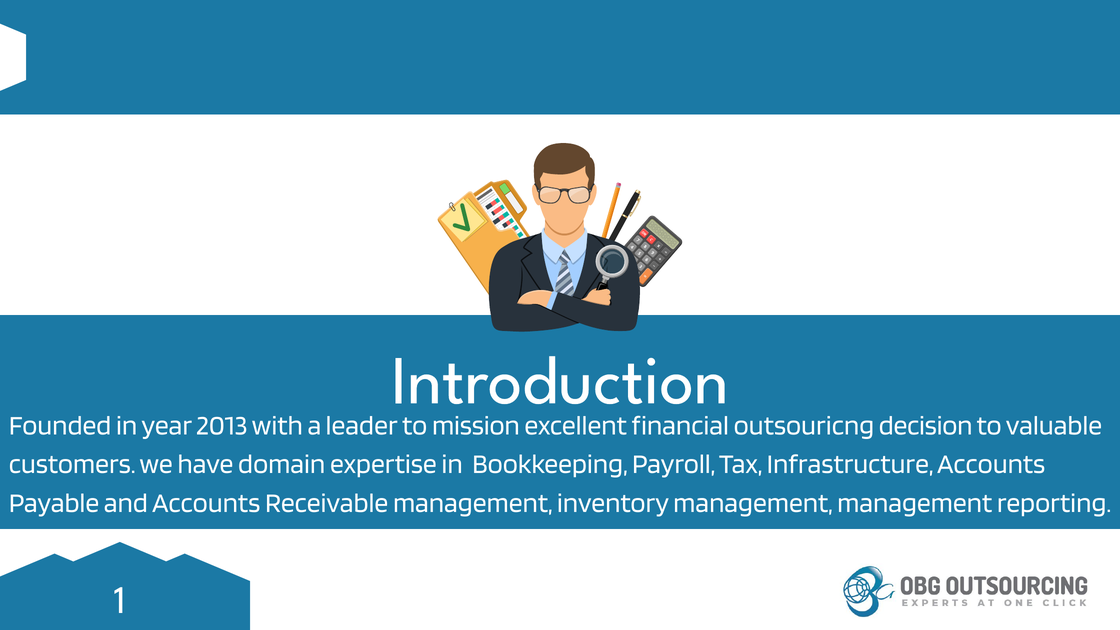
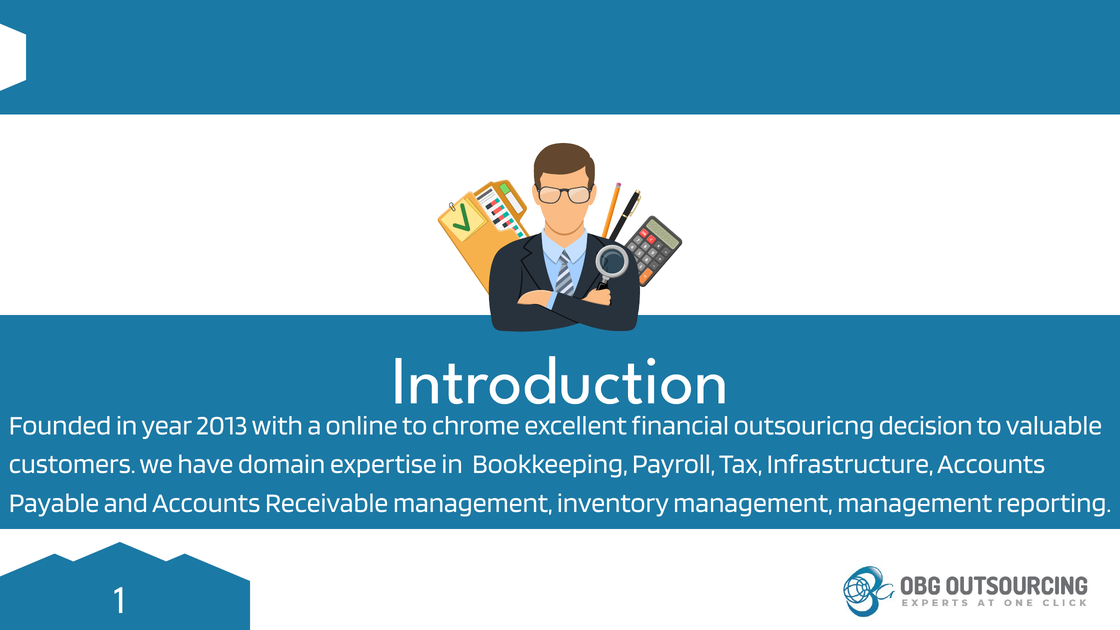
leader: leader -> online
mission: mission -> chrome
